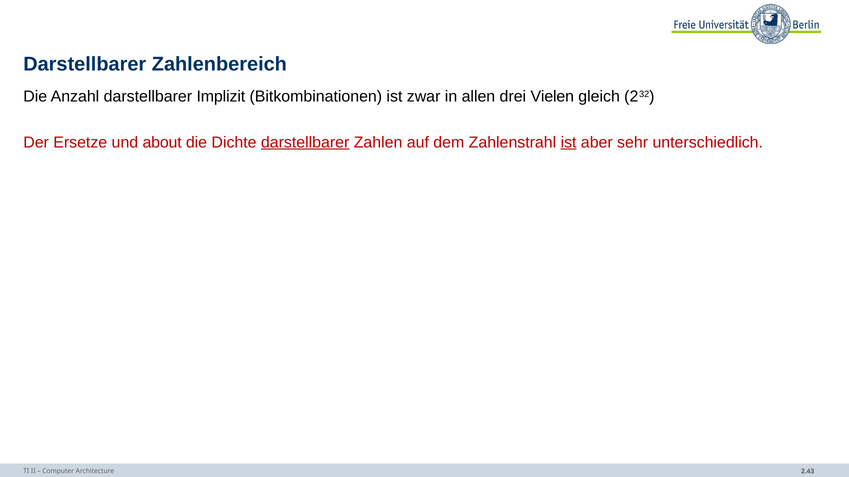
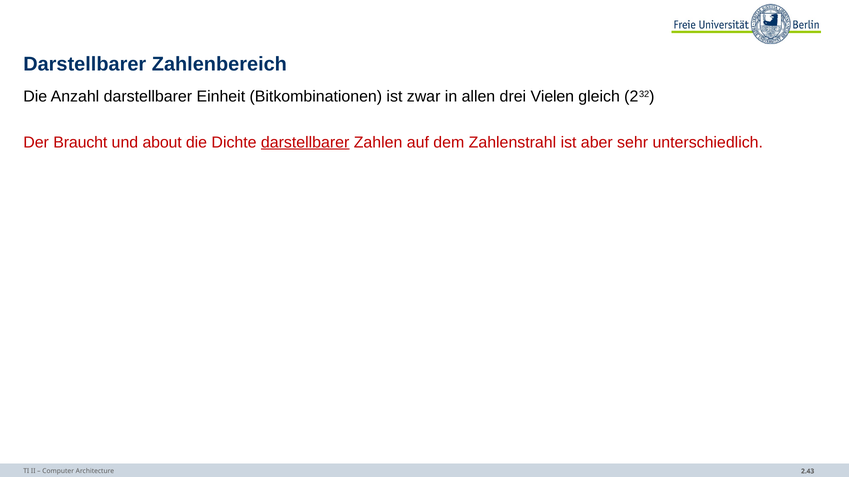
Implizit: Implizit -> Einheit
Ersetze: Ersetze -> Braucht
ist at (569, 142) underline: present -> none
